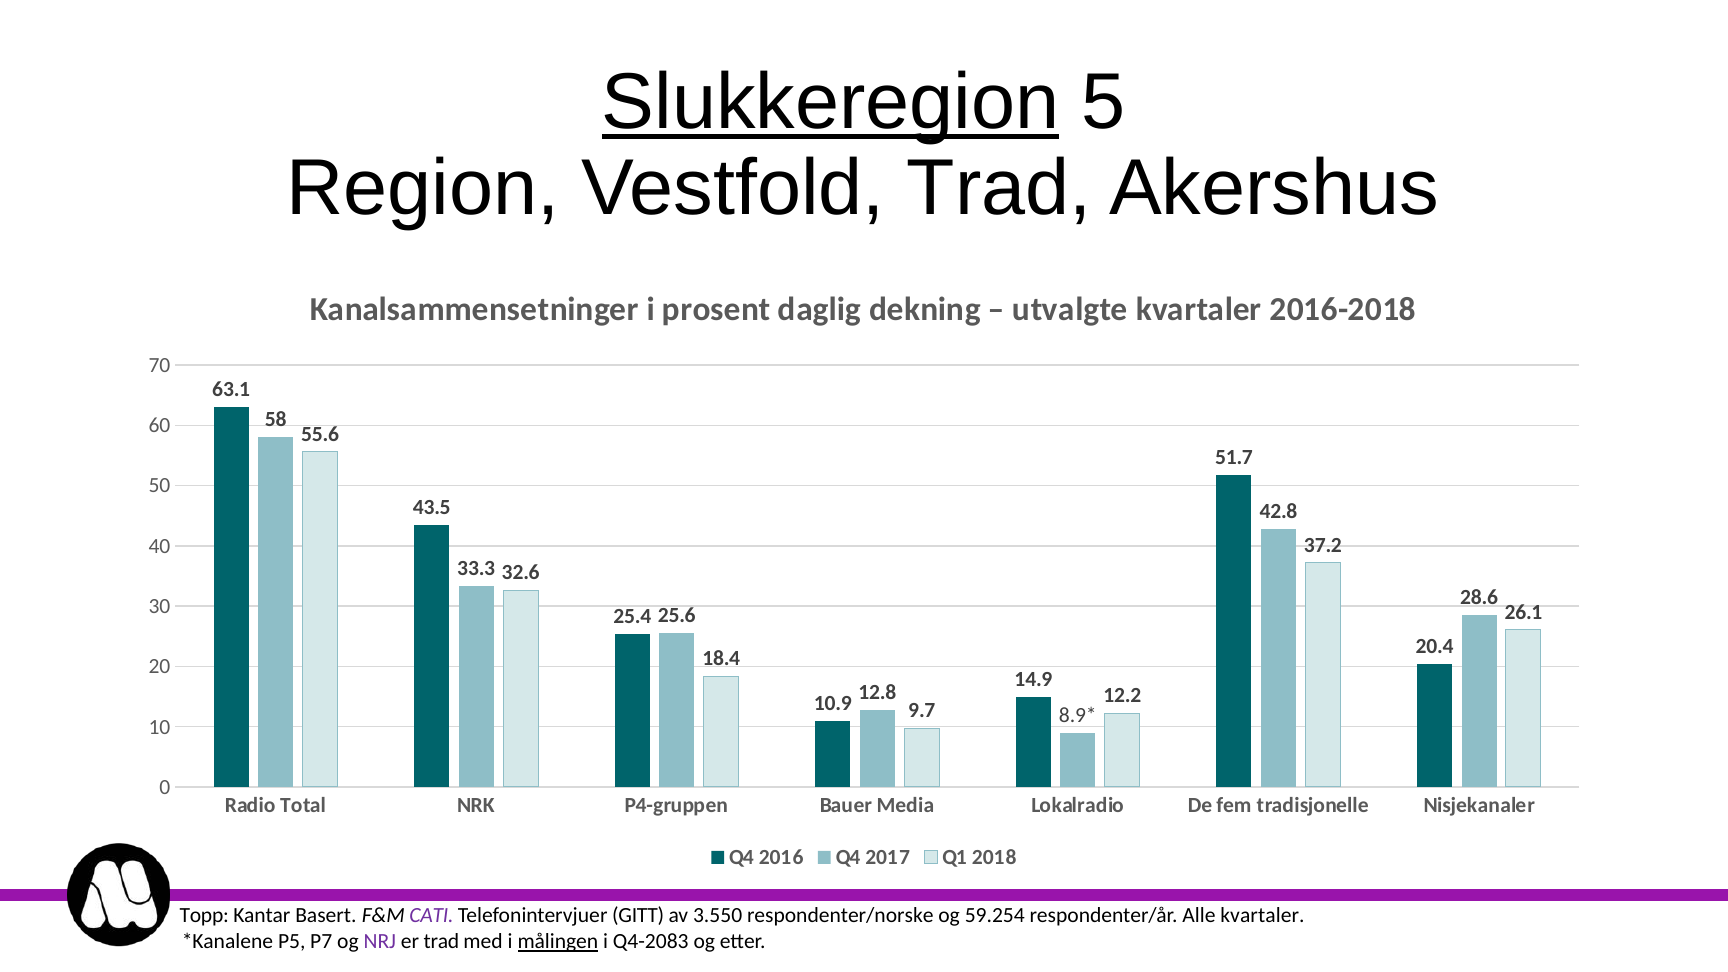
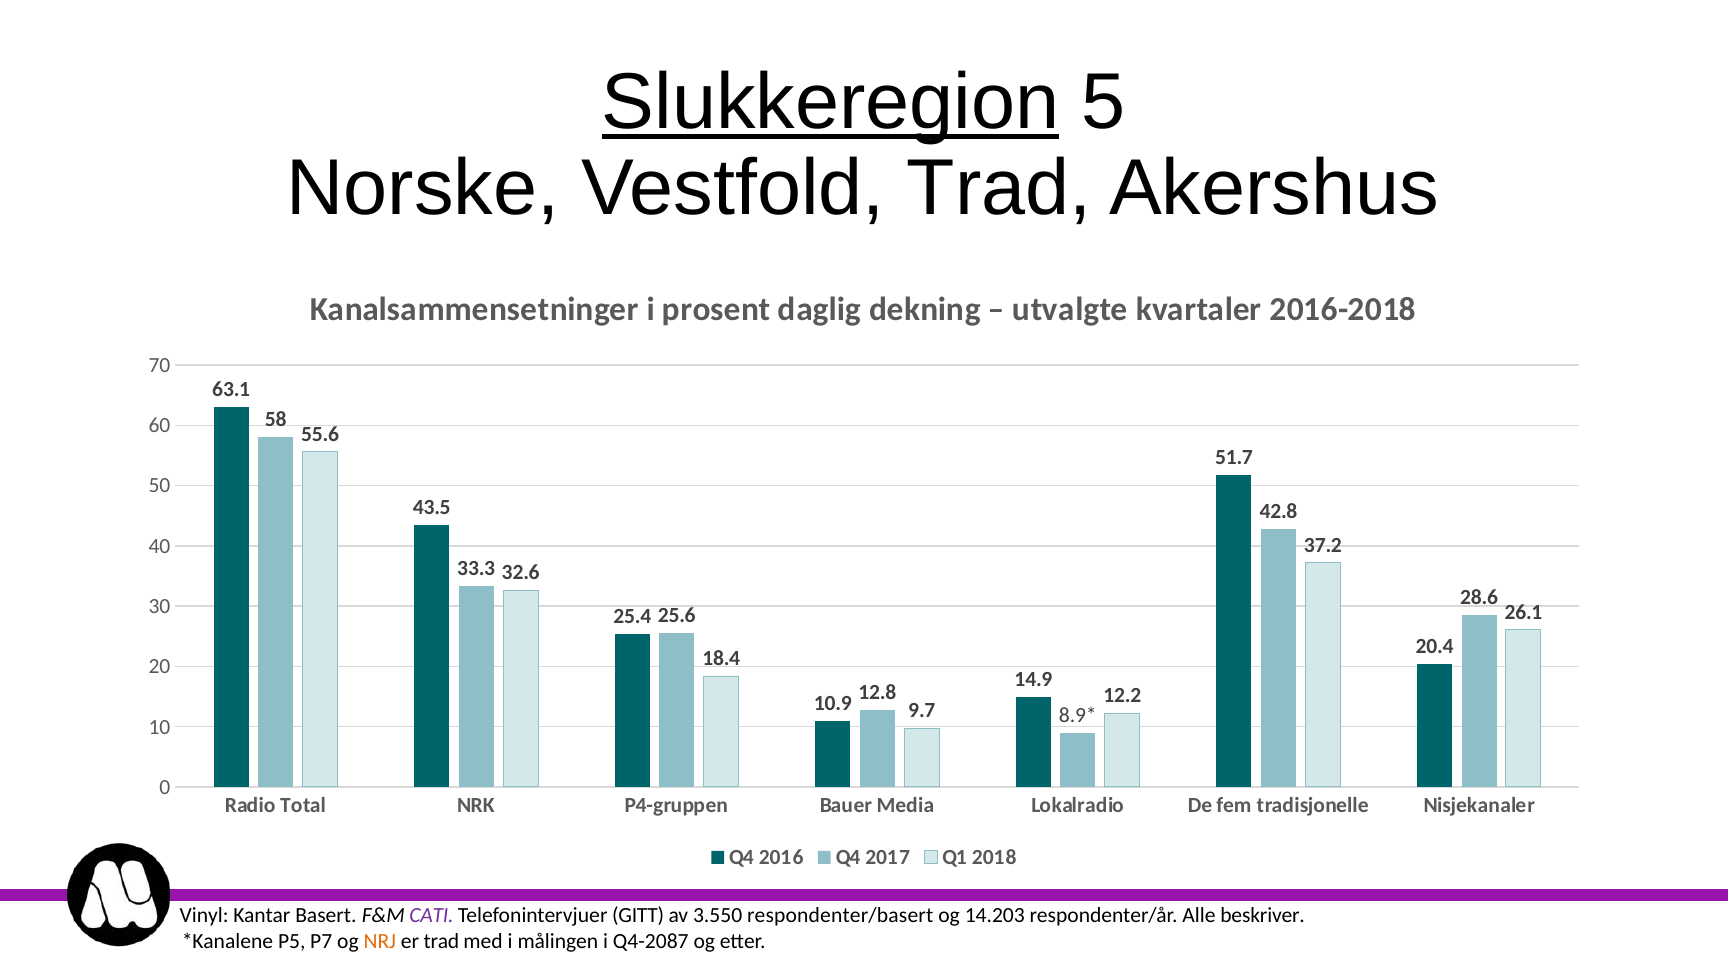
Region: Region -> Norske
Topp: Topp -> Vinyl
respondenter/norske: respondenter/norske -> respondenter/basert
59.254: 59.254 -> 14.203
Alle kvartaler: kvartaler -> beskriver
NRJ colour: purple -> orange
målingen underline: present -> none
Q4-2083: Q4-2083 -> Q4-2087
